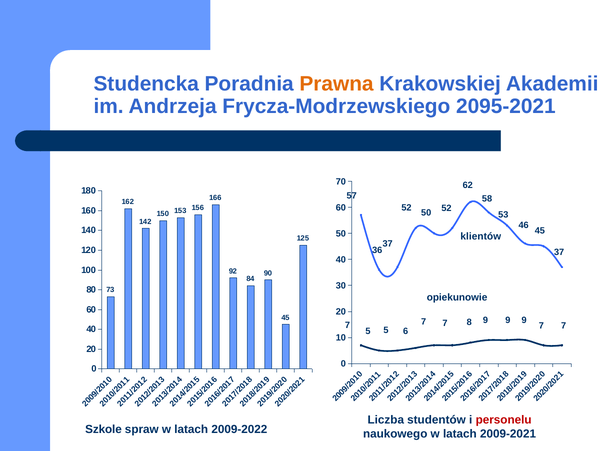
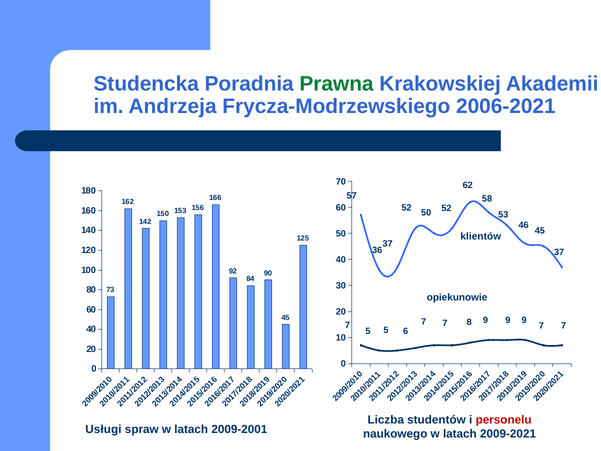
Prawna colour: orange -> green
2095-2021: 2095-2021 -> 2006-2021
Szkole: Szkole -> Usługi
2009-2022: 2009-2022 -> 2009-2001
